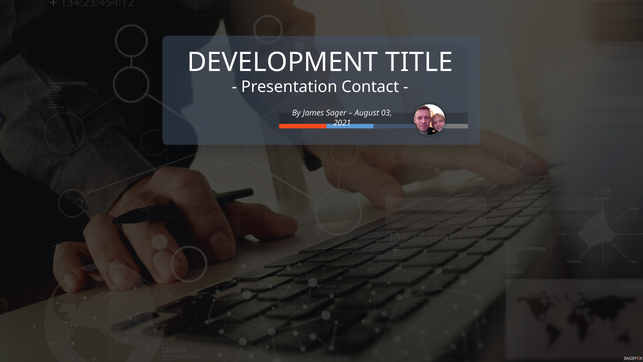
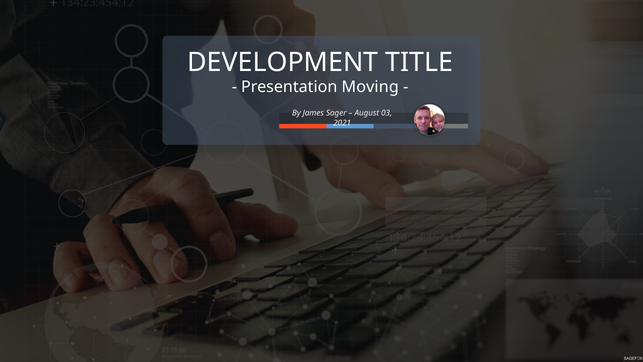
Contact: Contact -> Moving
